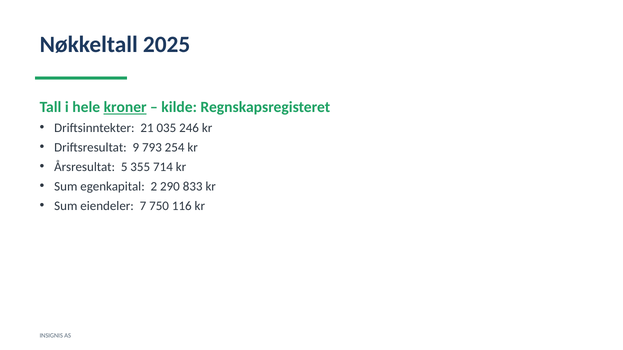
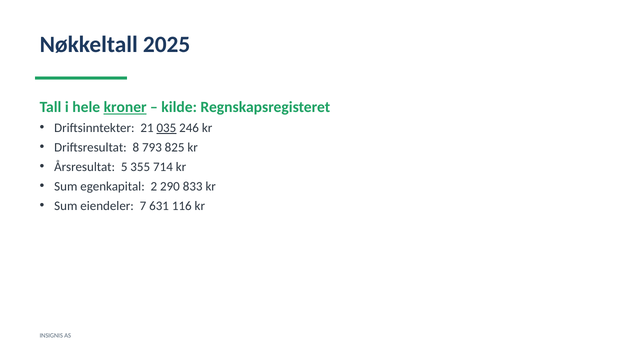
035 underline: none -> present
9: 9 -> 8
254: 254 -> 825
750: 750 -> 631
